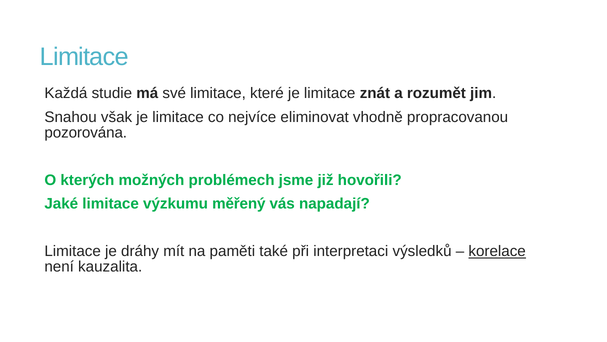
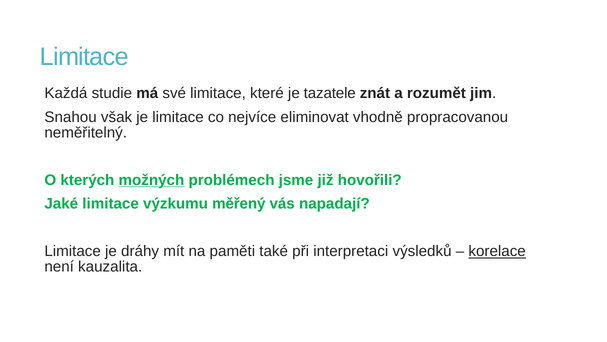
které je limitace: limitace -> tazatele
pozorována: pozorována -> neměřitelný
možných underline: none -> present
